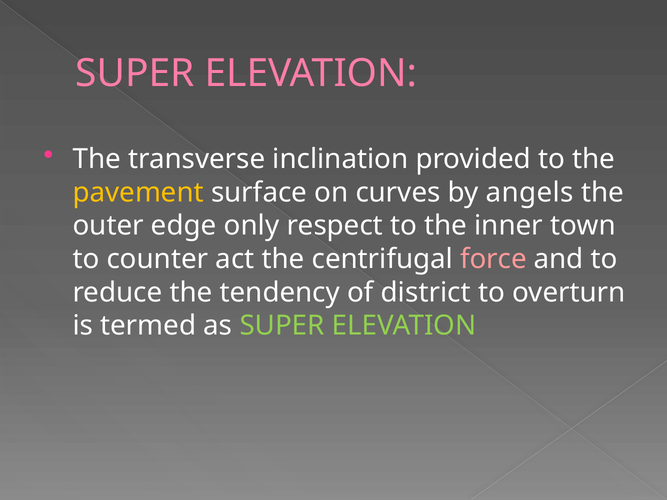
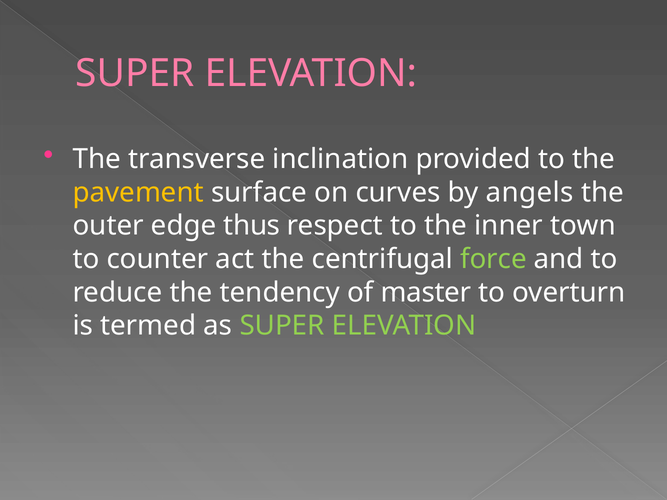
only: only -> thus
force colour: pink -> light green
district: district -> master
